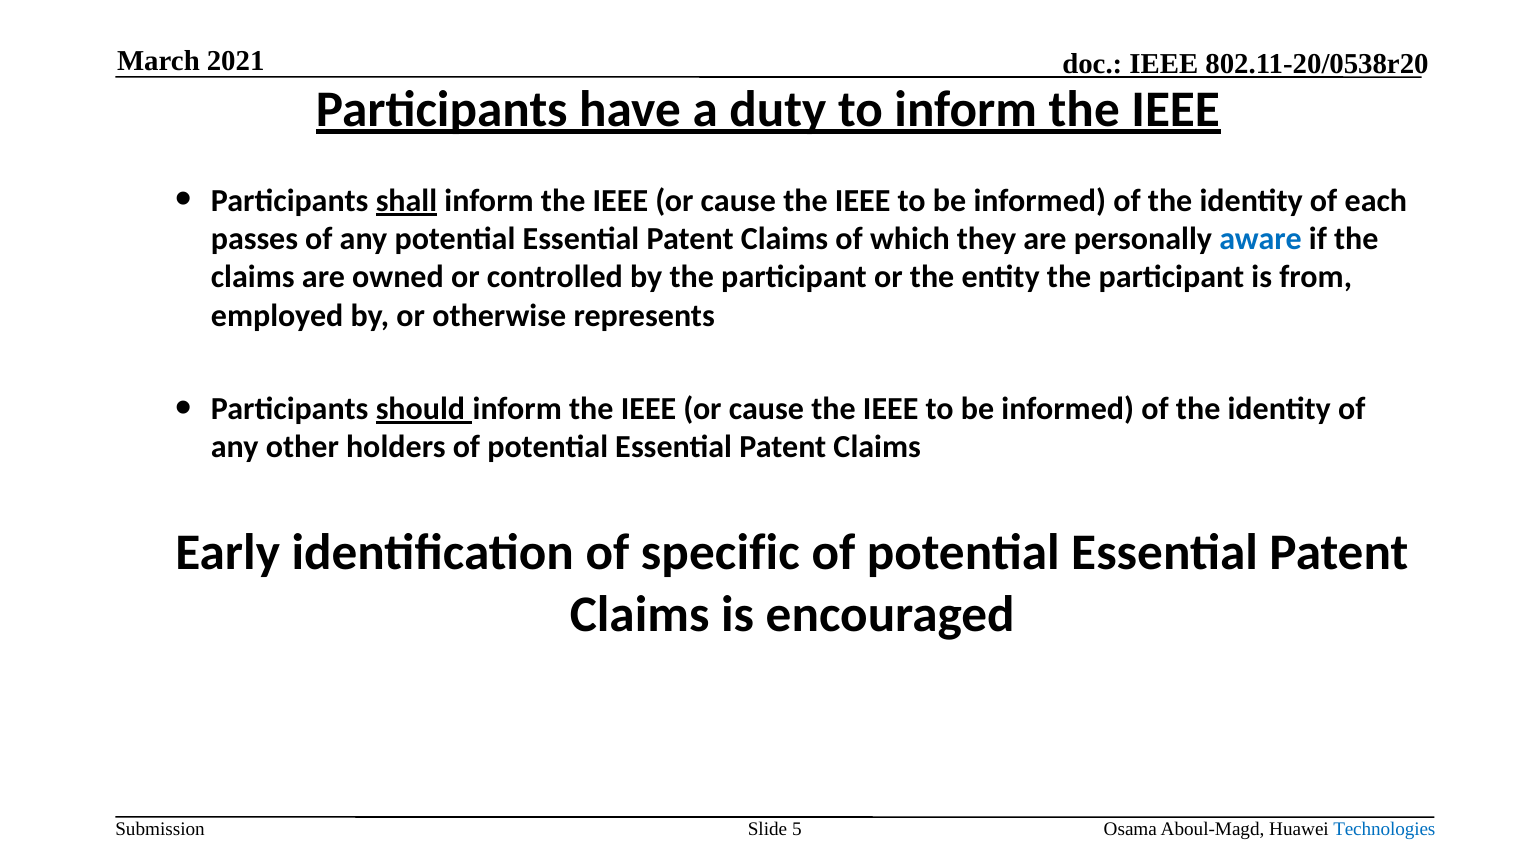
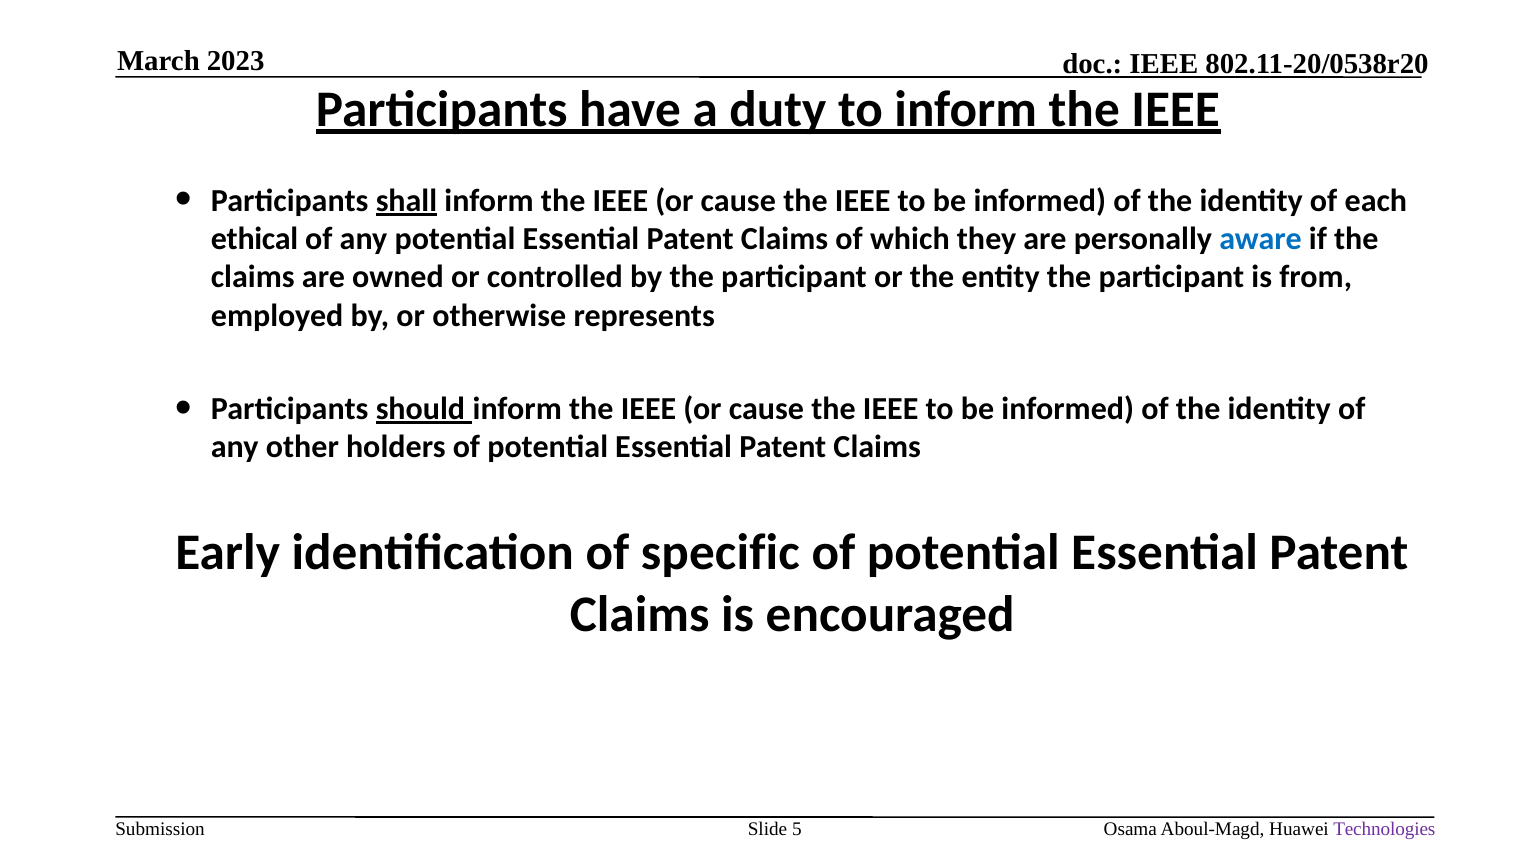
2021: 2021 -> 2023
passes: passes -> ethical
Technologies colour: blue -> purple
